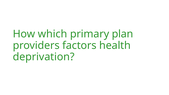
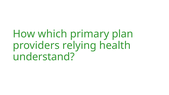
factors: factors -> relying
deprivation: deprivation -> understand
